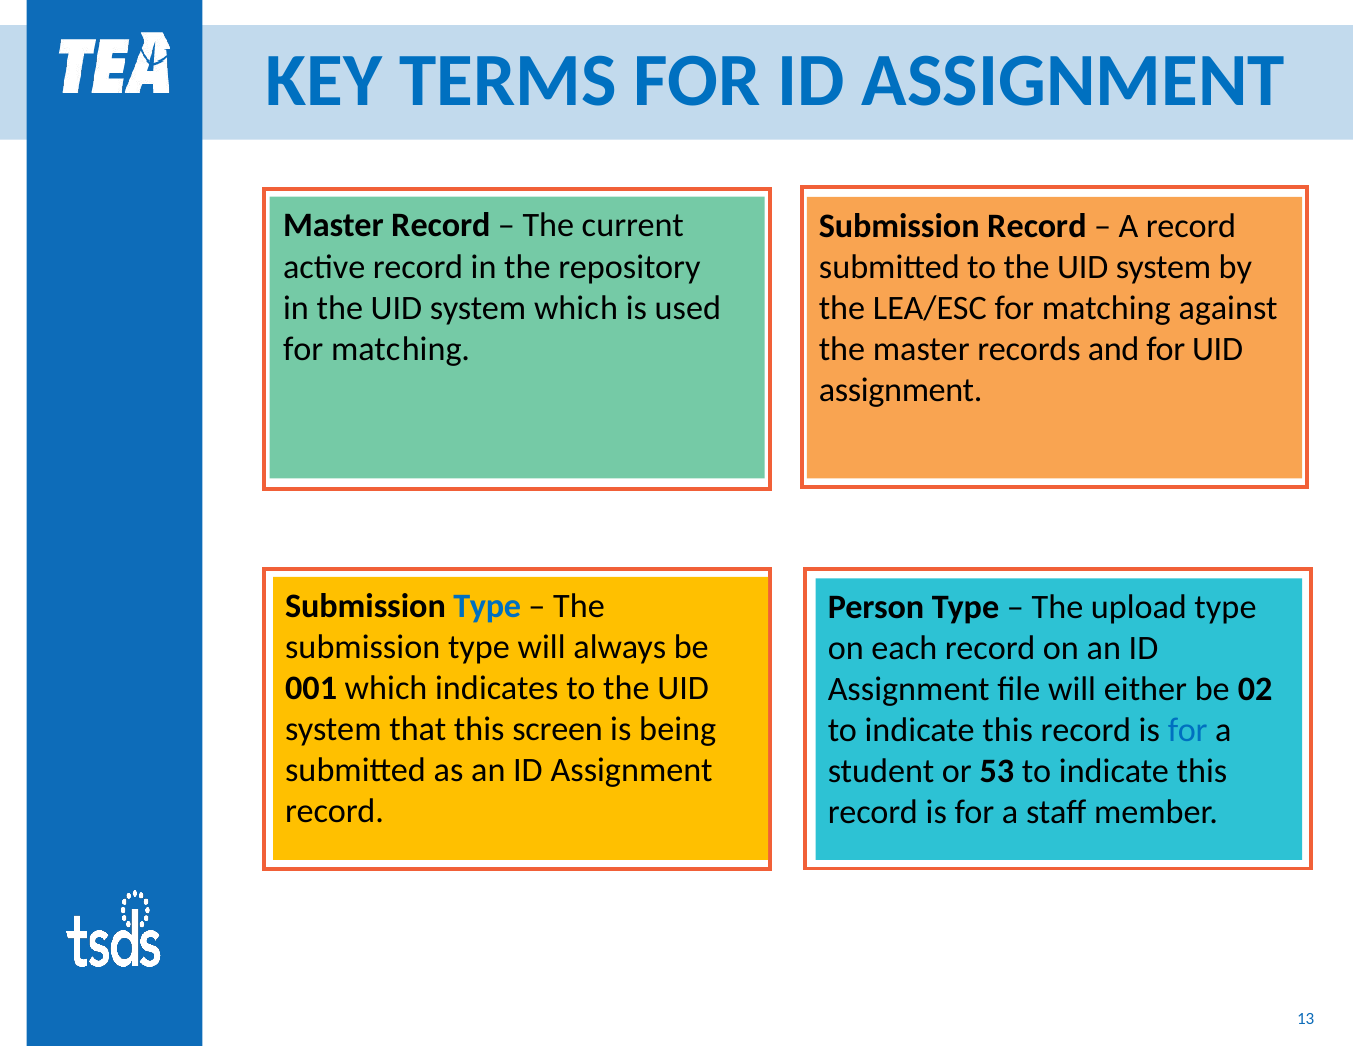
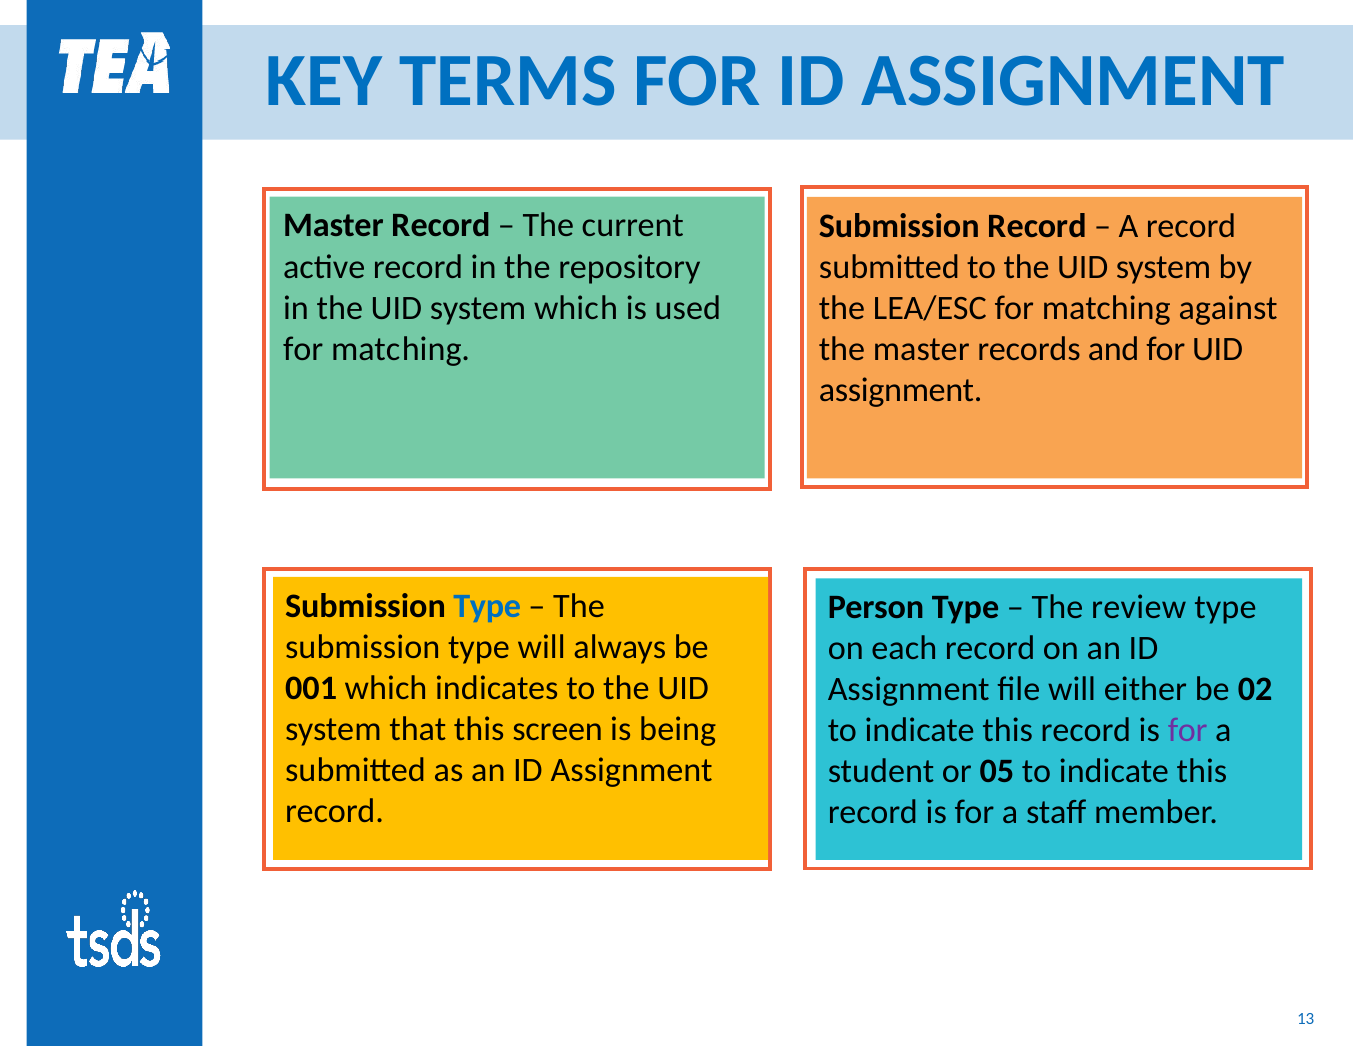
upload: upload -> review
for at (1188, 730) colour: blue -> purple
53: 53 -> 05
